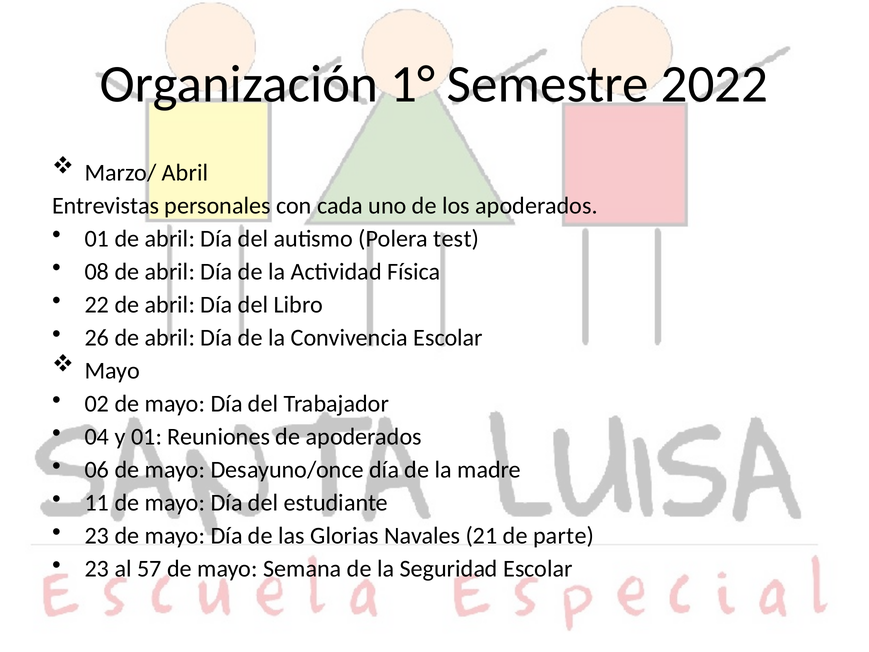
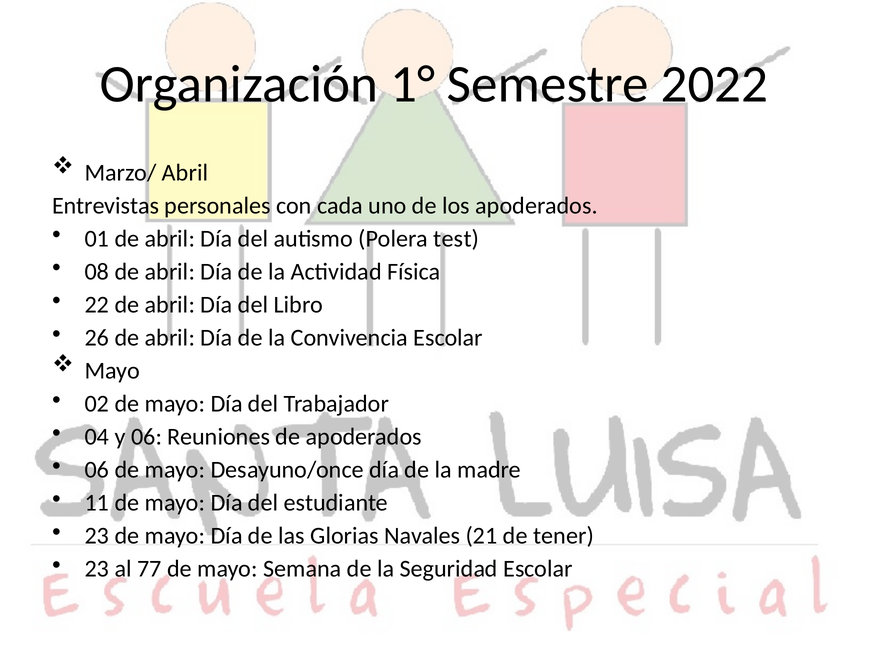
y 01: 01 -> 06
parte: parte -> tener
57: 57 -> 77
